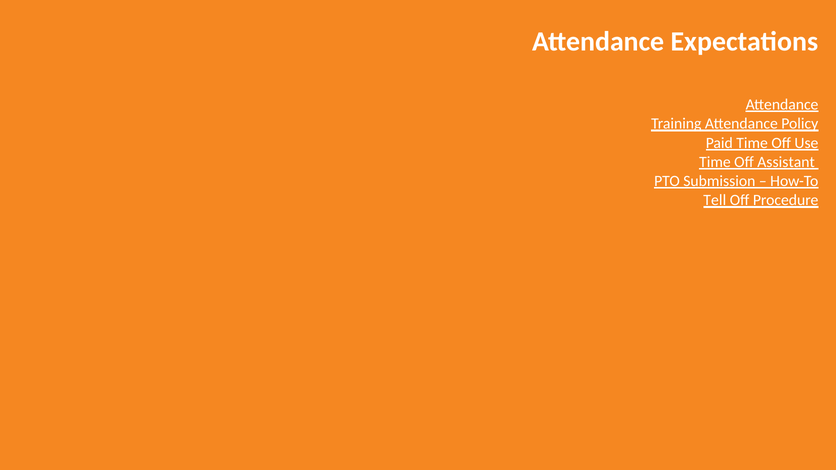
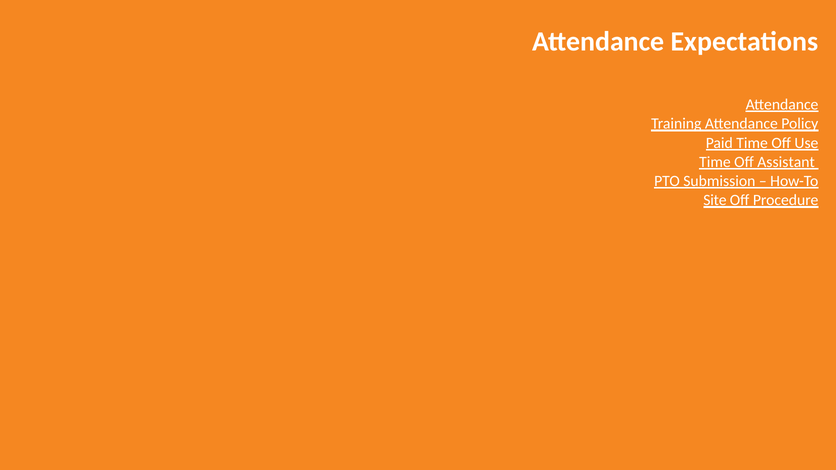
Tell: Tell -> Site
